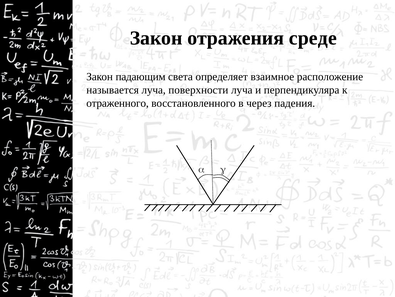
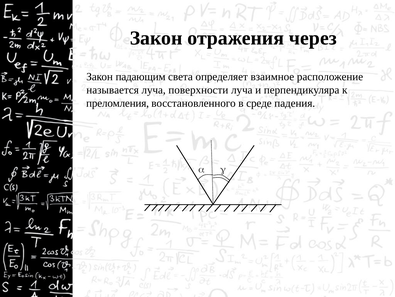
среде: среде -> через
отраженного: отраженного -> преломления
через: через -> среде
